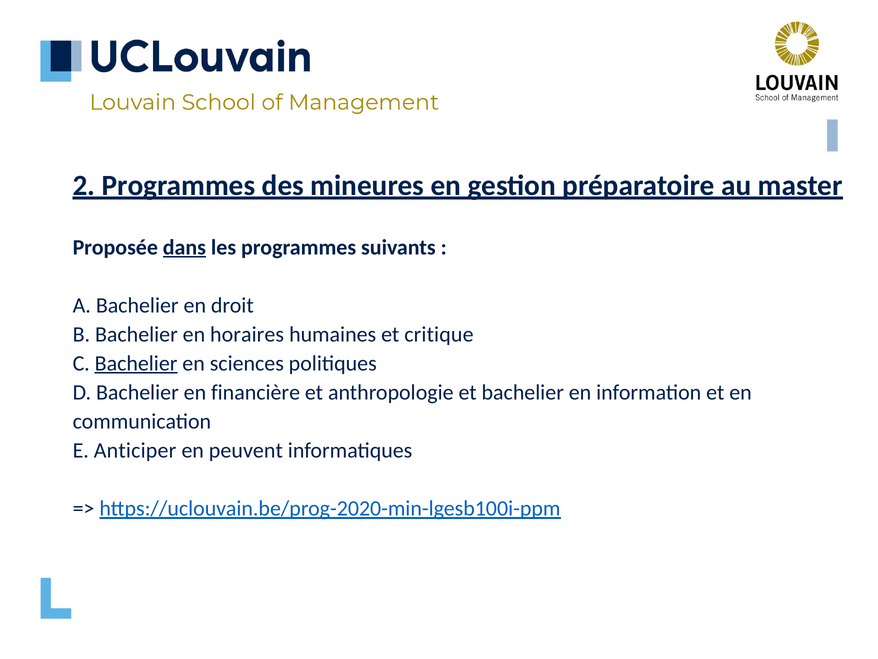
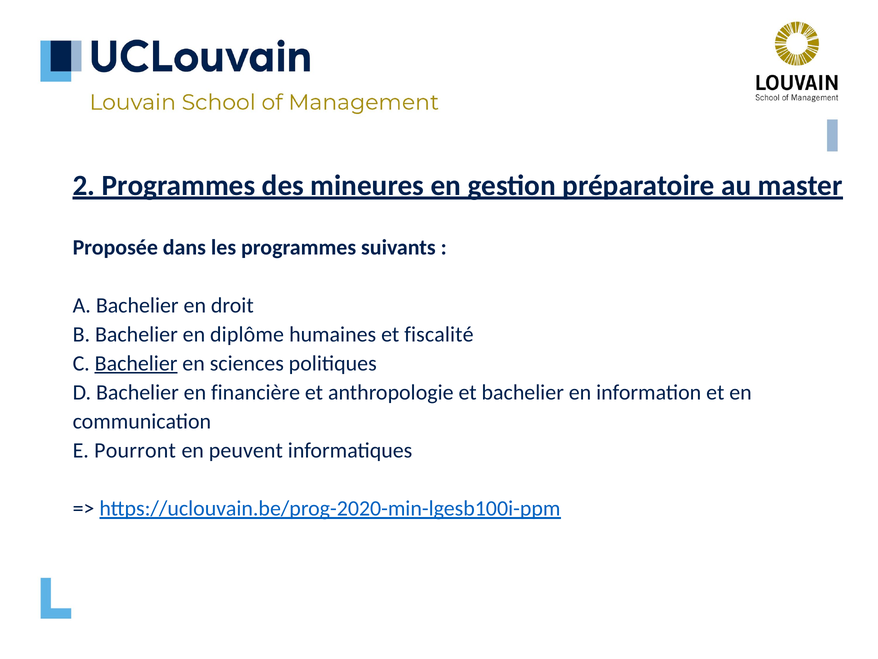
dans underline: present -> none
horaires: horaires -> diplôme
critique: critique -> fiscalité
Anticiper: Anticiper -> Pourront
